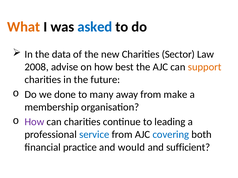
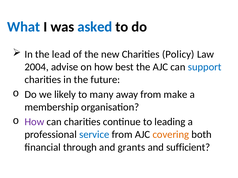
What colour: orange -> blue
data: data -> lead
Sector: Sector -> Policy
2008: 2008 -> 2004
support colour: orange -> blue
done: done -> likely
covering colour: blue -> orange
practice: practice -> through
would: would -> grants
